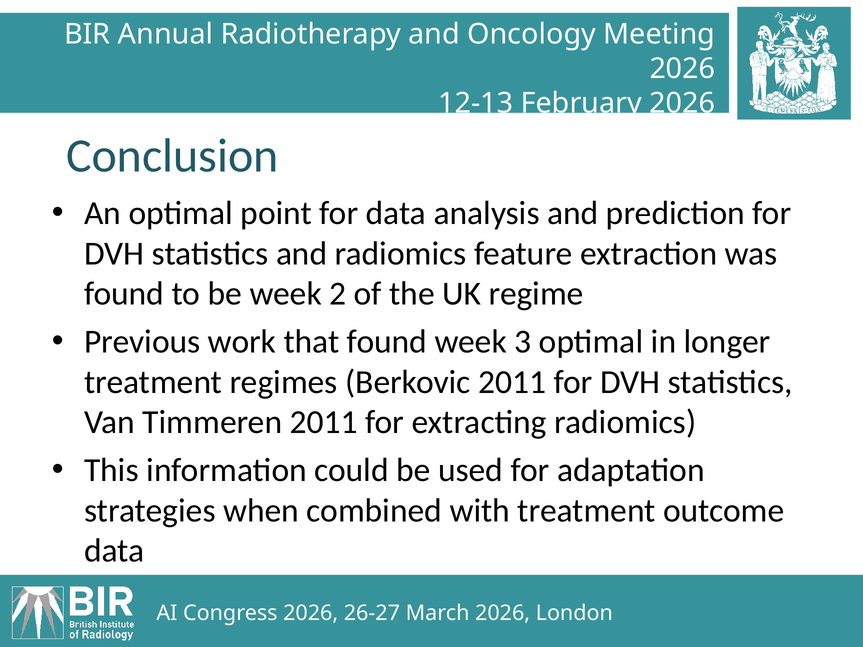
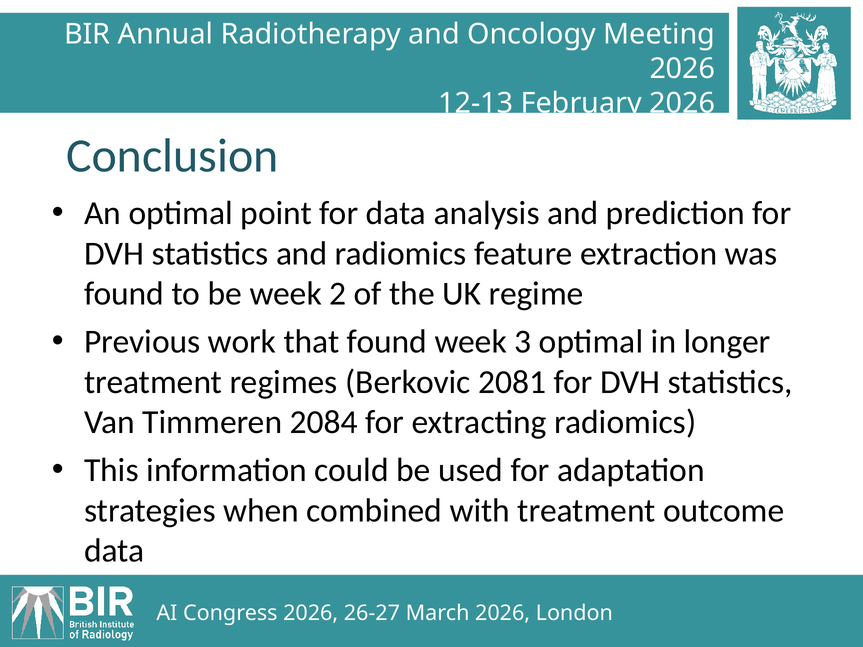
Berkovic 2011: 2011 -> 2081
Timmeren 2011: 2011 -> 2084
